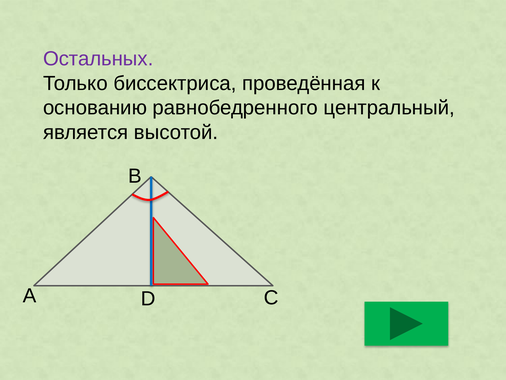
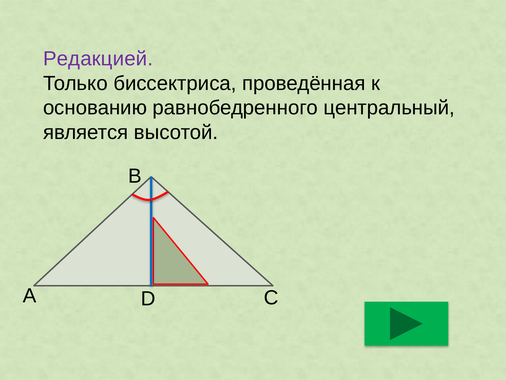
Остальных: Остальных -> Редакцией
